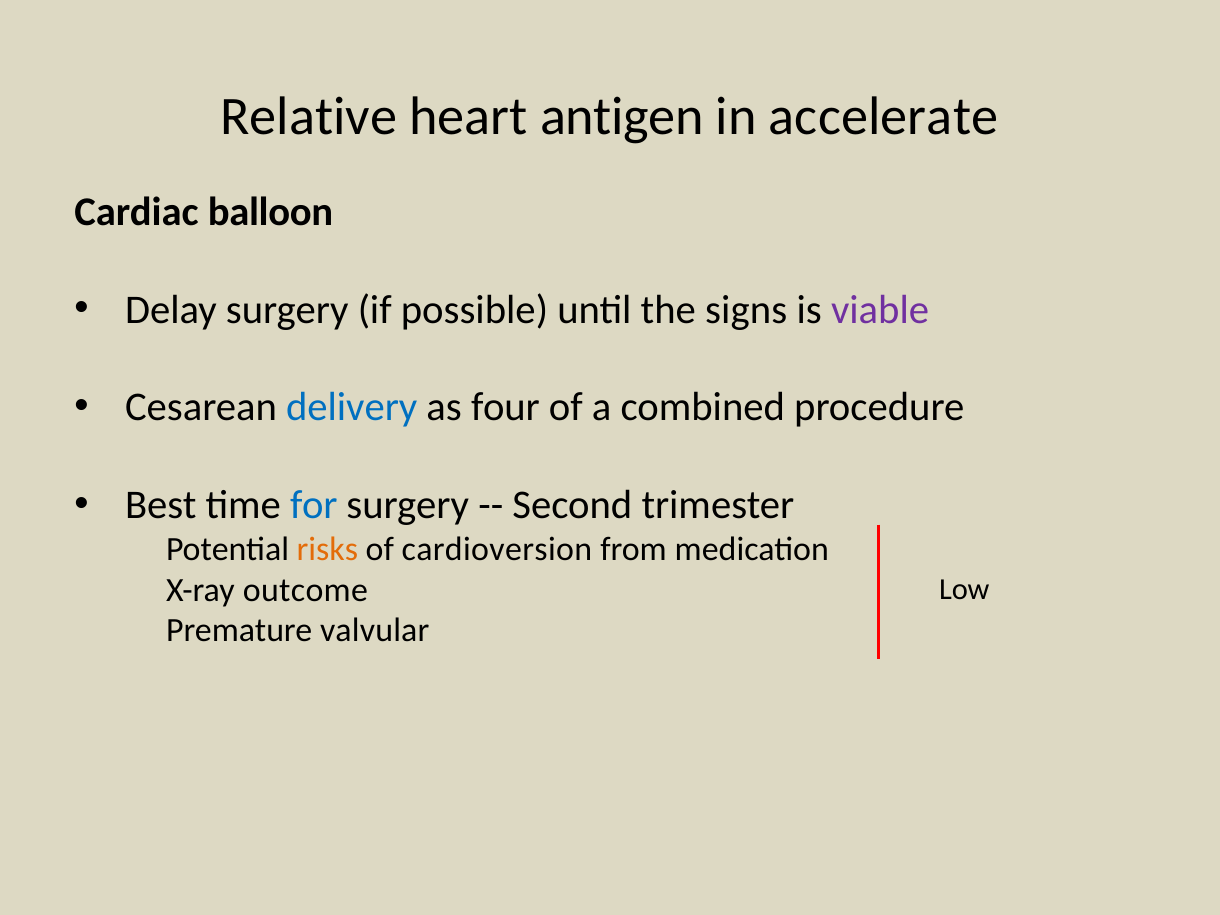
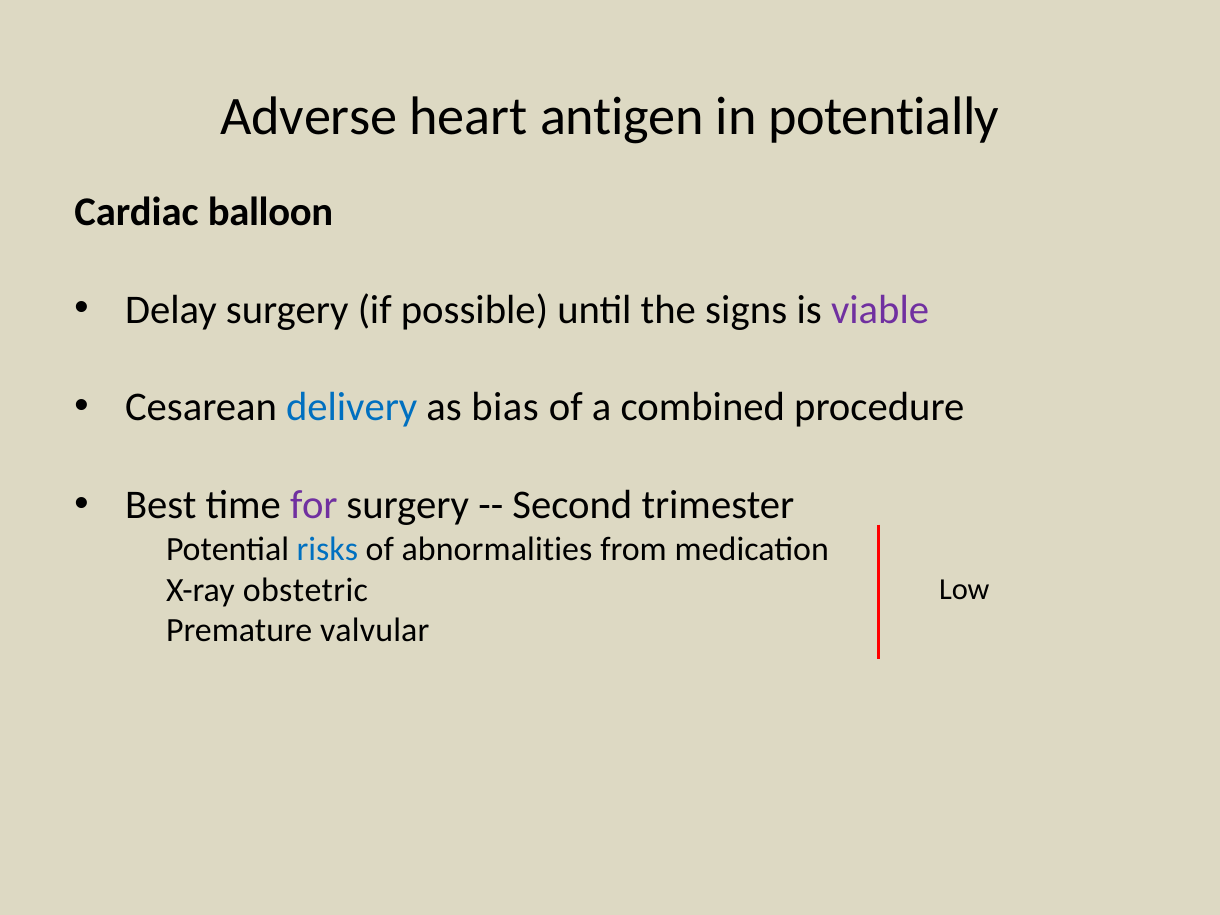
Relative: Relative -> Adverse
accelerate: accelerate -> potentially
four: four -> bias
for at (314, 505) colour: blue -> purple
risks at (327, 549) colour: orange -> blue
cardioversion: cardioversion -> abnormalities
outcome: outcome -> obstetric
